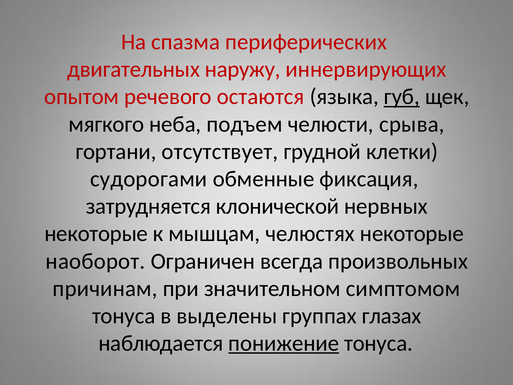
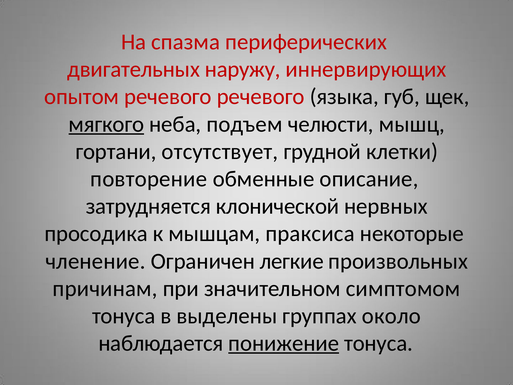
речевого остаются: остаются -> речевого
губ underline: present -> none
мягкого underline: none -> present
срыва: срыва -> мышц
судорогами: судорогами -> повторение
фиксация: фиксация -> описание
некоторые at (96, 234): некоторые -> просодика
челюстях: челюстях -> праксиса
наоборот: наоборот -> членение
всегда: всегда -> легкие
глазах: глазах -> около
